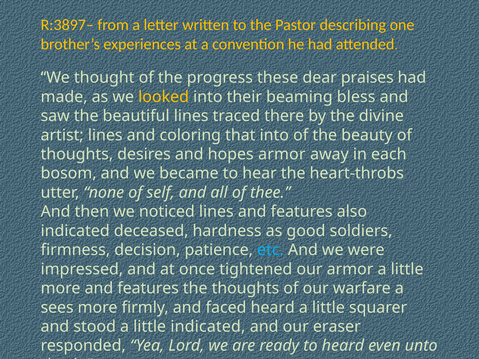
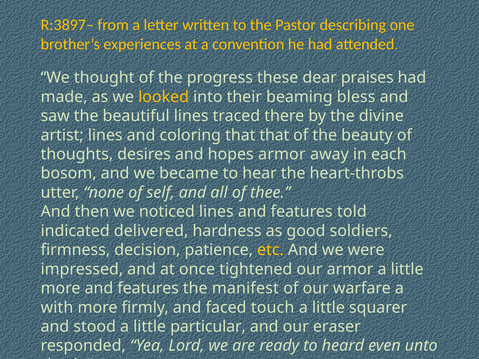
that into: into -> that
also: also -> told
deceased: deceased -> delivered
etc colour: light blue -> yellow
the thoughts: thoughts -> manifest
sees: sees -> with
faced heard: heard -> touch
little indicated: indicated -> particular
